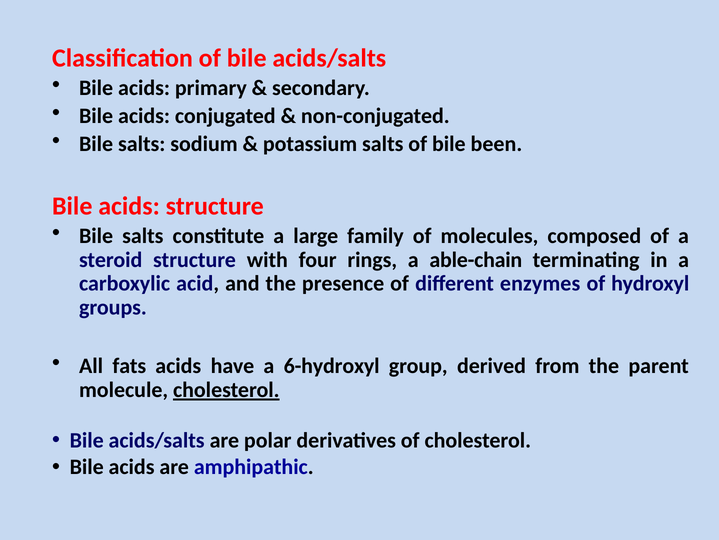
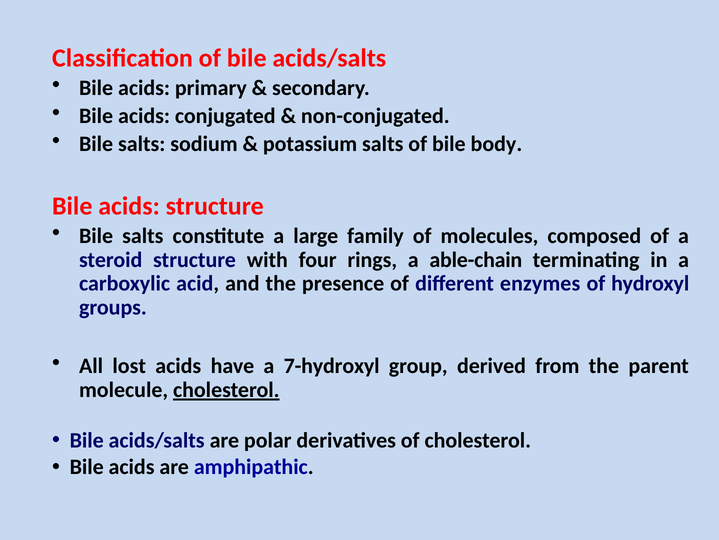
been: been -> body
fats: fats -> lost
6-hydroxyl: 6-hydroxyl -> 7-hydroxyl
